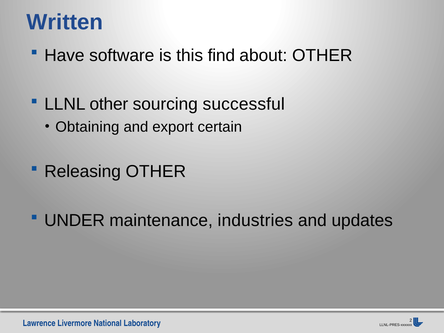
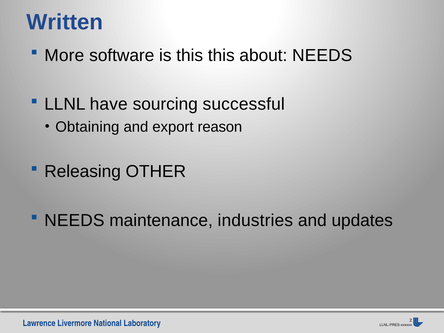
Have: Have -> More
this find: find -> this
about OTHER: OTHER -> NEEDS
LLNL other: other -> have
certain: certain -> reason
UNDER at (75, 220): UNDER -> NEEDS
